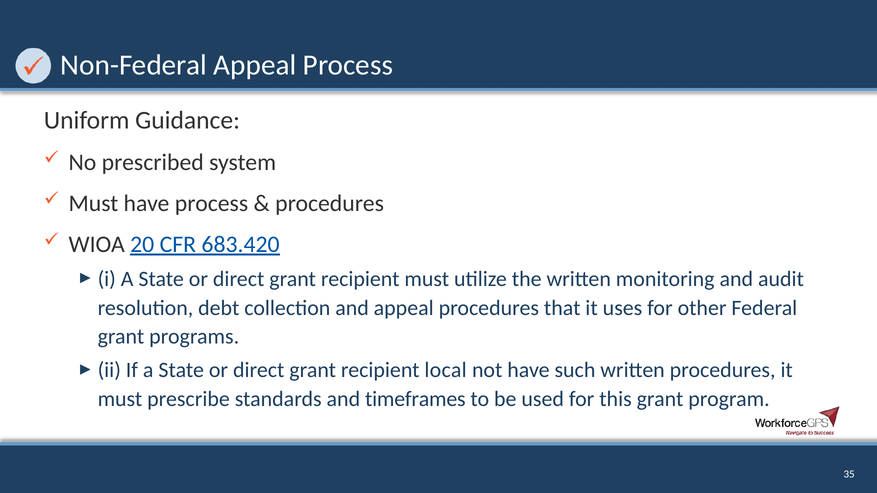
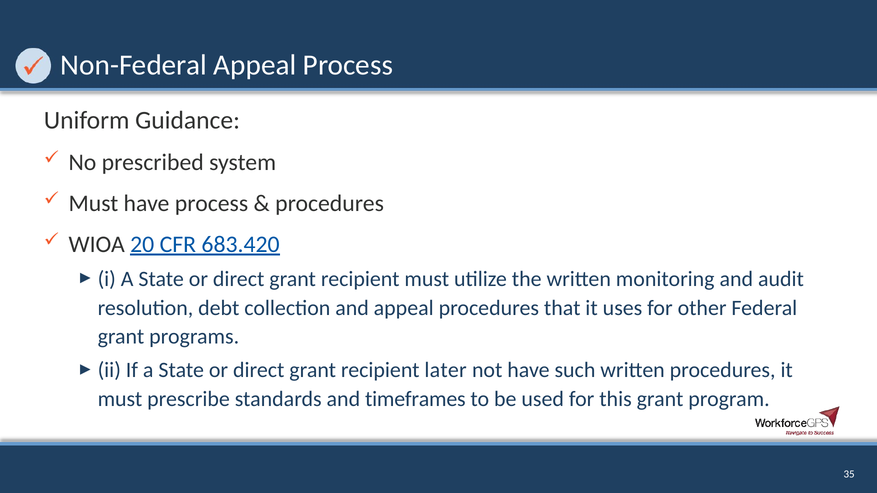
local: local -> later
